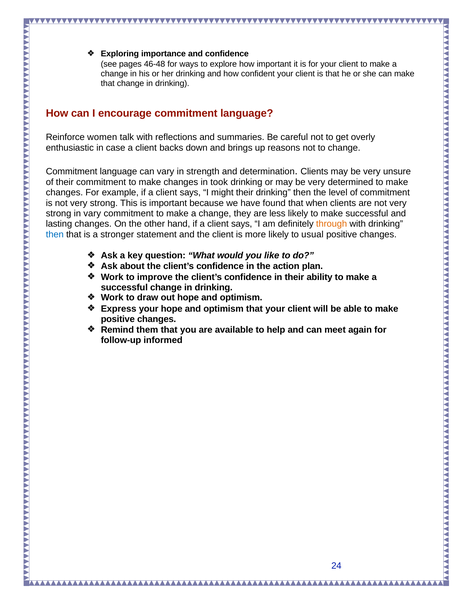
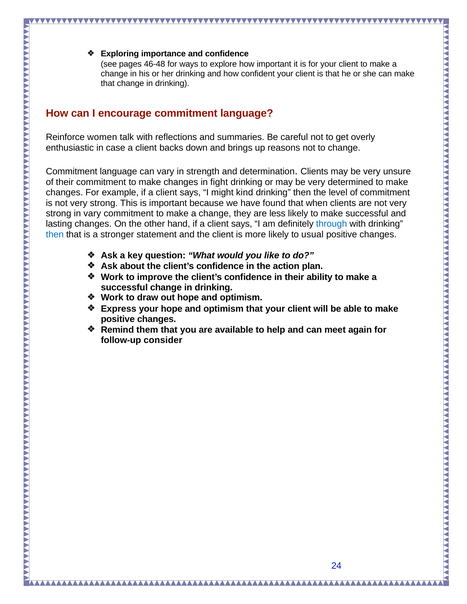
took: took -> fight
might their: their -> kind
through colour: orange -> blue
informed: informed -> consider
